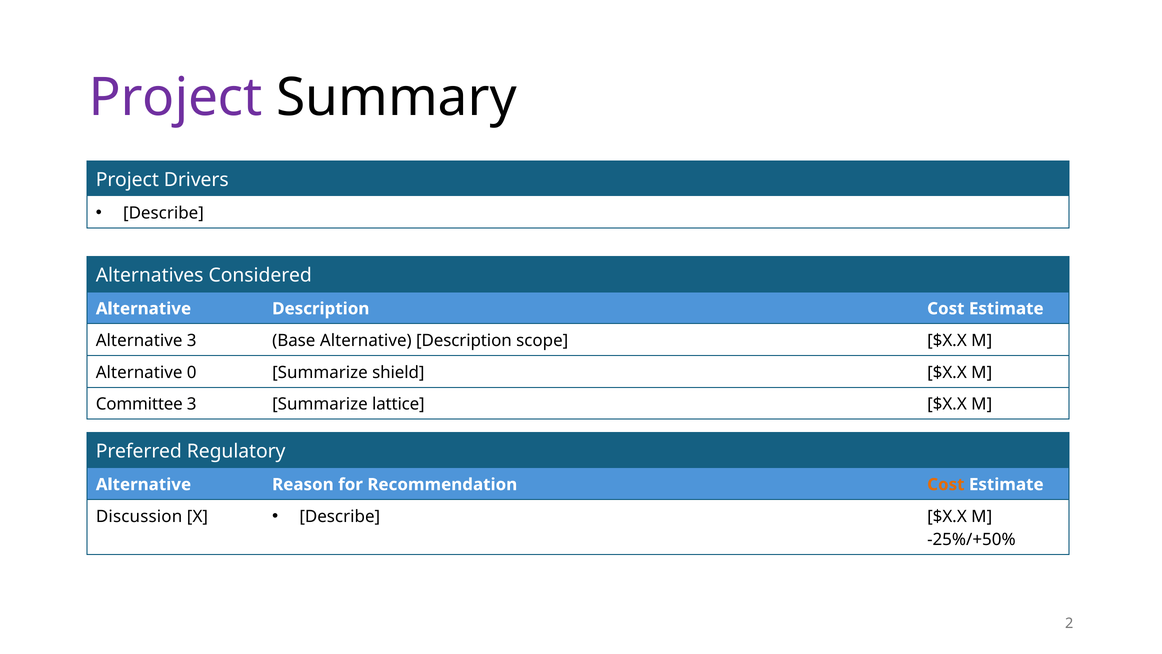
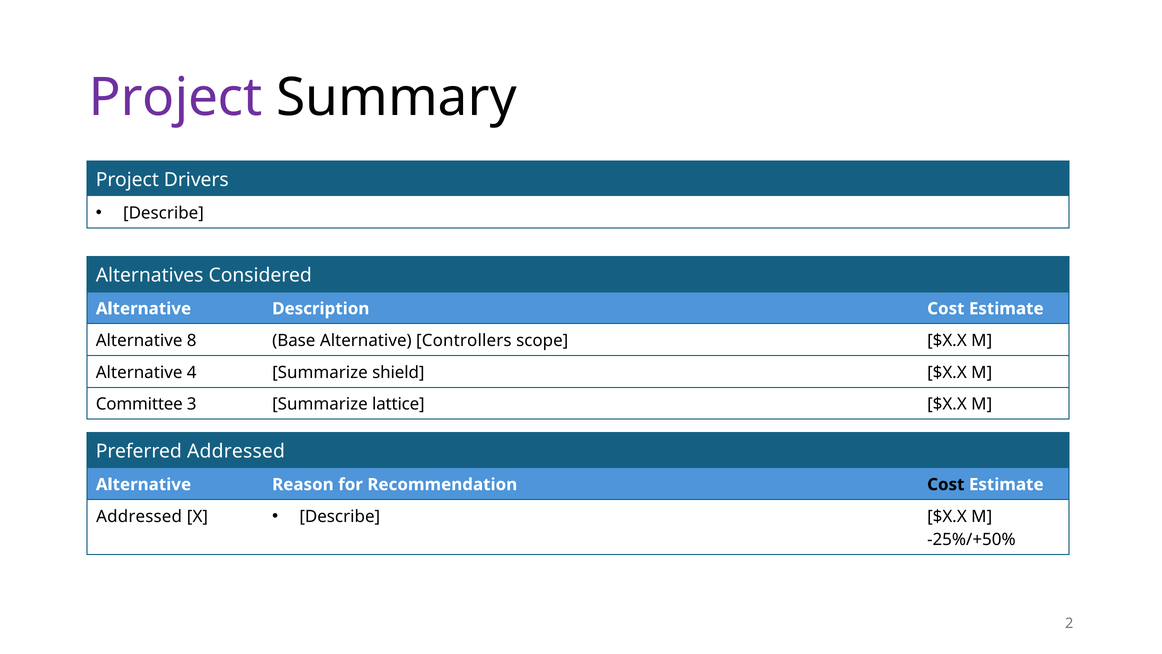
Alternative 3: 3 -> 8
Base Alternative Description: Description -> Controllers
0: 0 -> 4
Preferred Regulatory: Regulatory -> Addressed
Cost at (946, 484) colour: orange -> black
Discussion at (139, 516): Discussion -> Addressed
